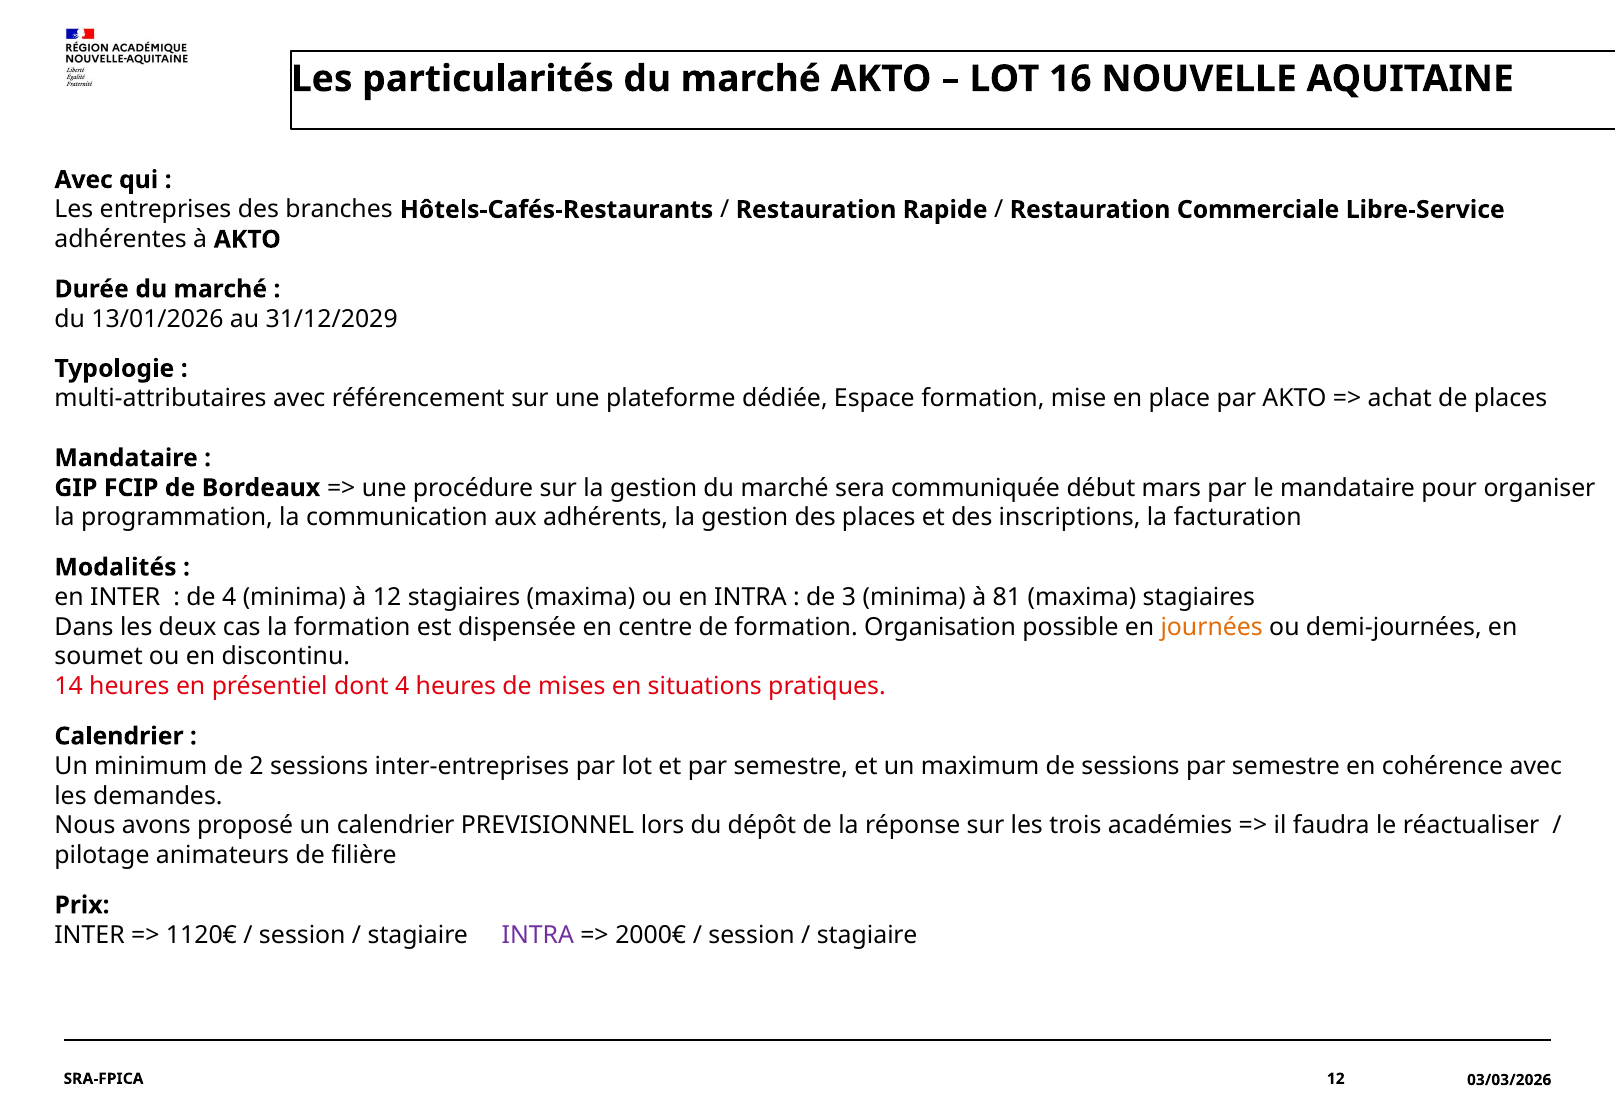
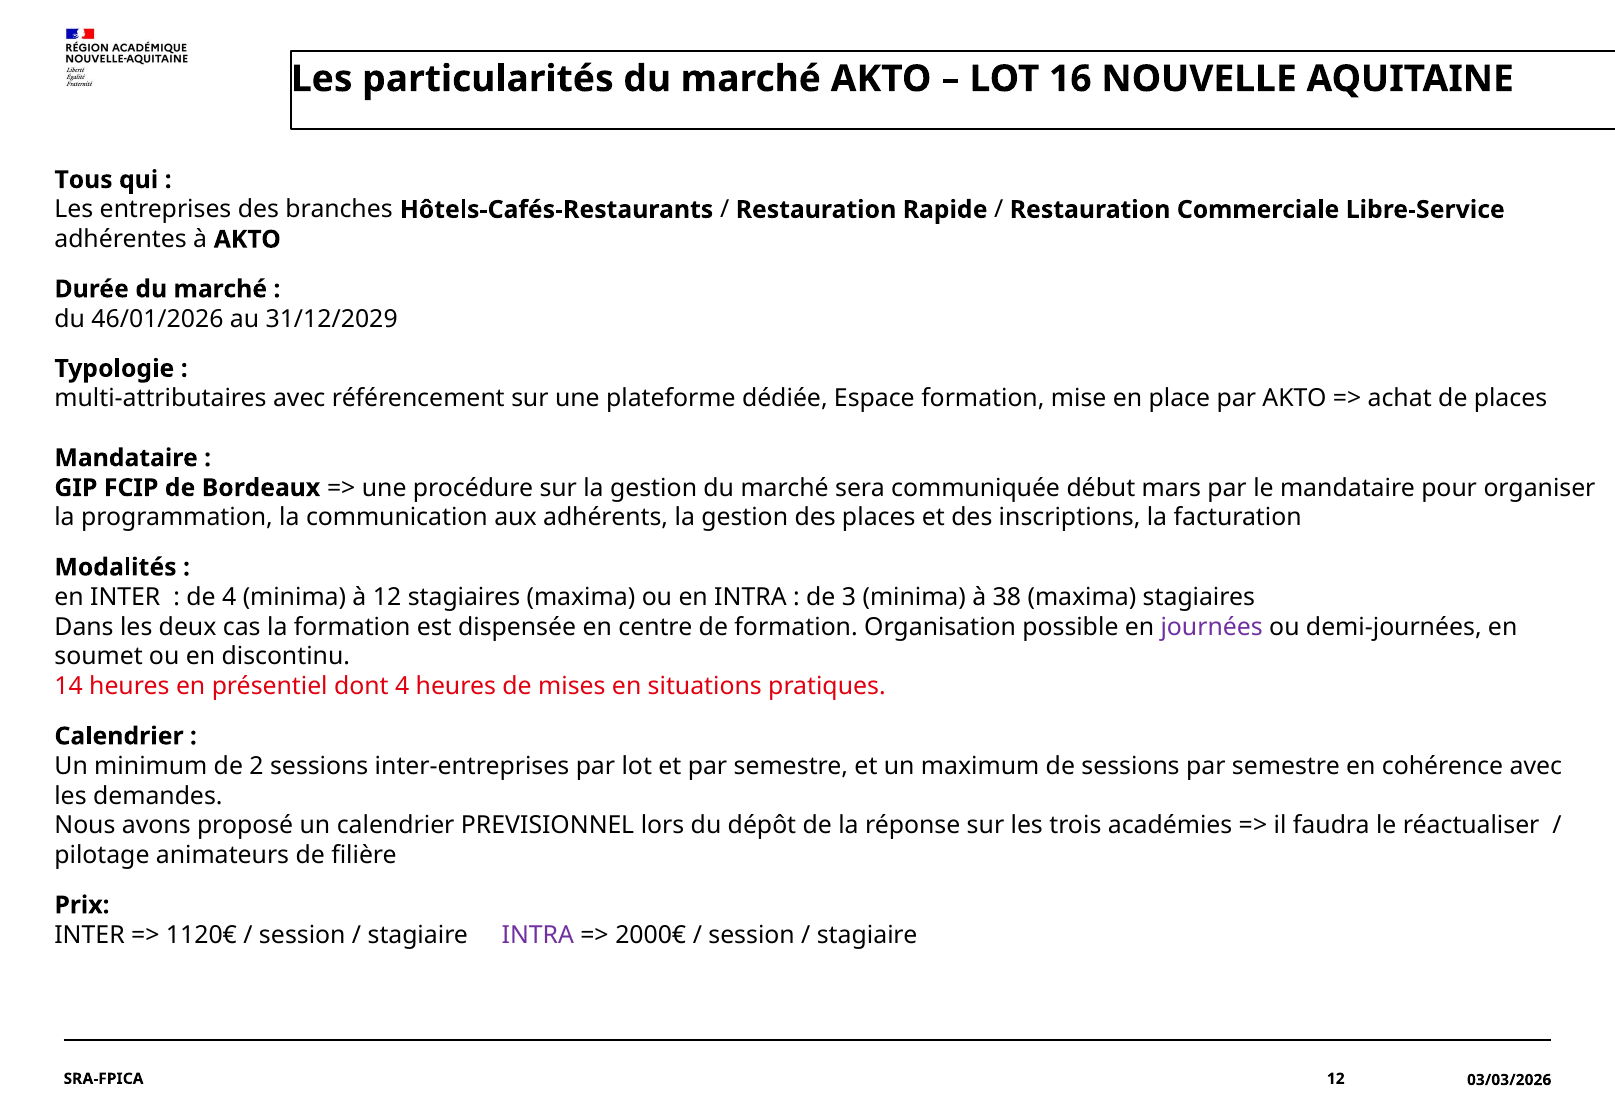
Avec at (84, 180): Avec -> Tous
13/01/2026: 13/01/2026 -> 46/01/2026
81: 81 -> 38
journées colour: orange -> purple
